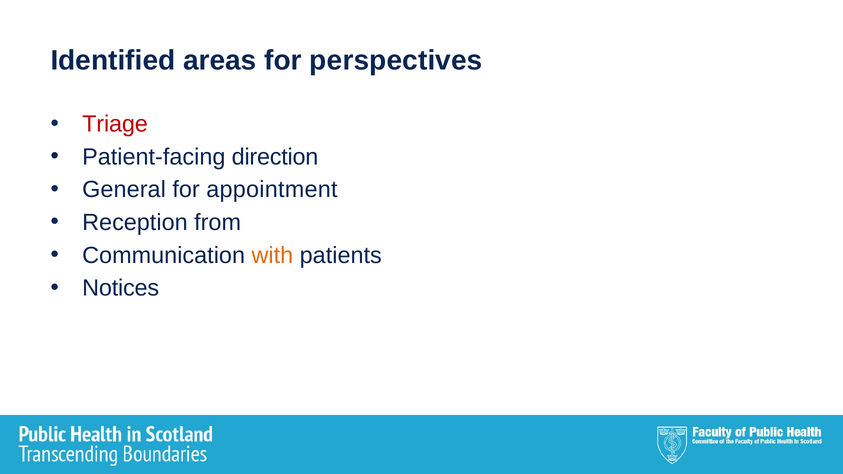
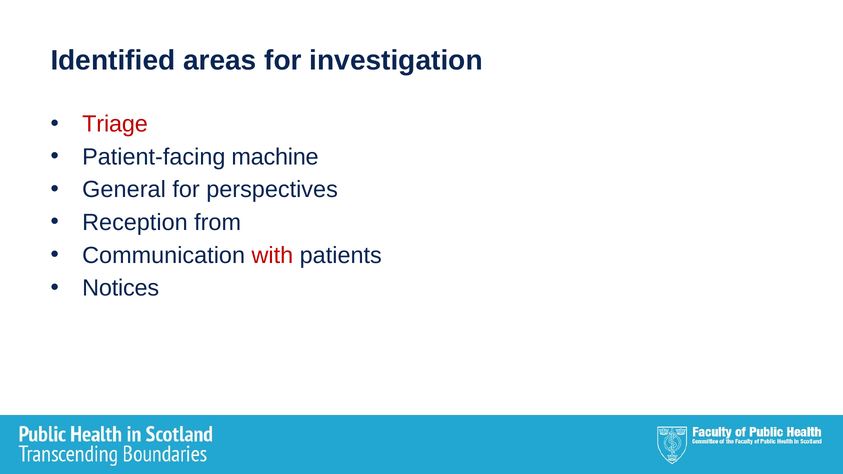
perspectives: perspectives -> investigation
direction: direction -> machine
appointment: appointment -> perspectives
with colour: orange -> red
